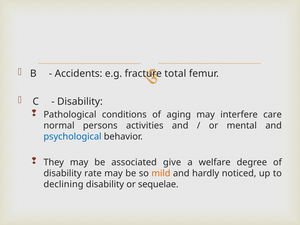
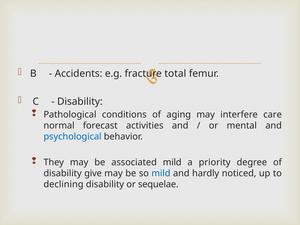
persons: persons -> forecast
associated give: give -> mild
welfare: welfare -> priority
rate: rate -> give
mild at (161, 173) colour: orange -> blue
